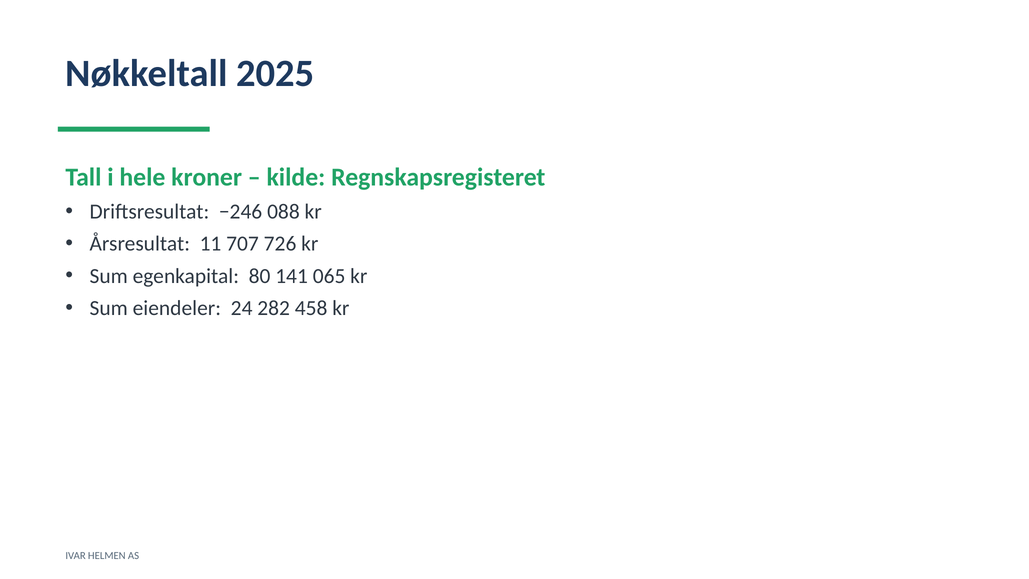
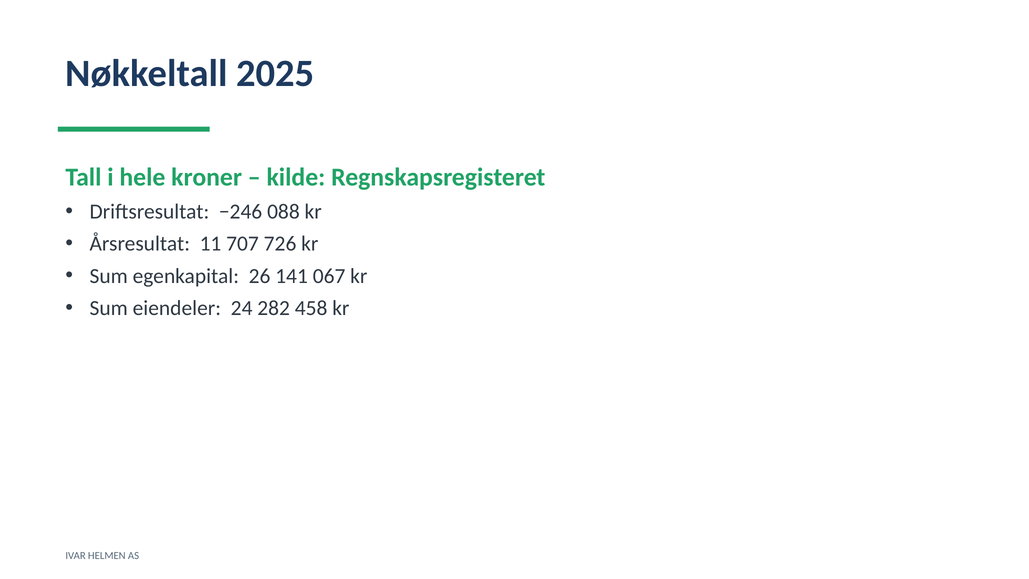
80: 80 -> 26
065: 065 -> 067
